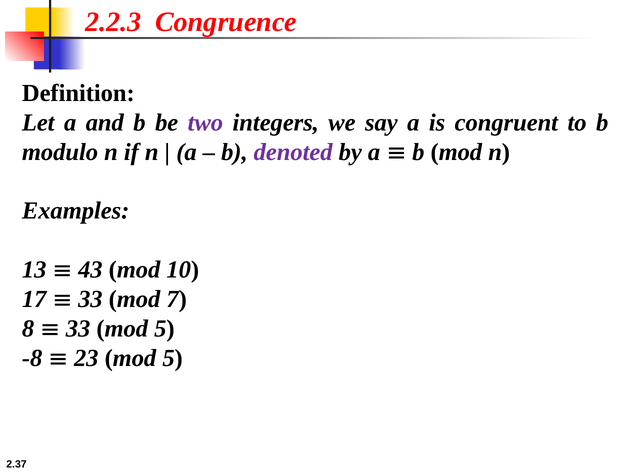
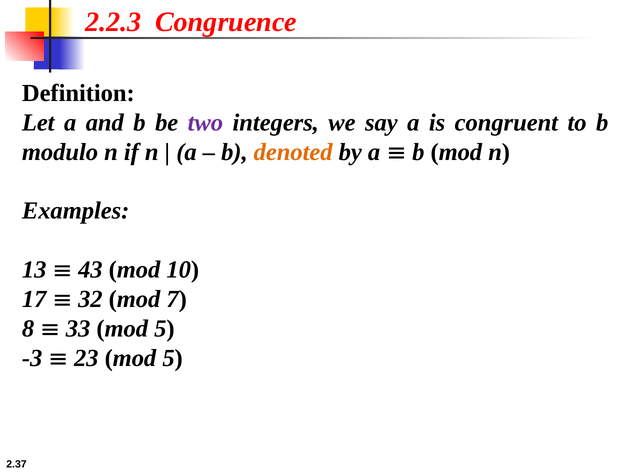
denoted colour: purple -> orange
33 at (90, 299): 33 -> 32
-8: -8 -> -3
